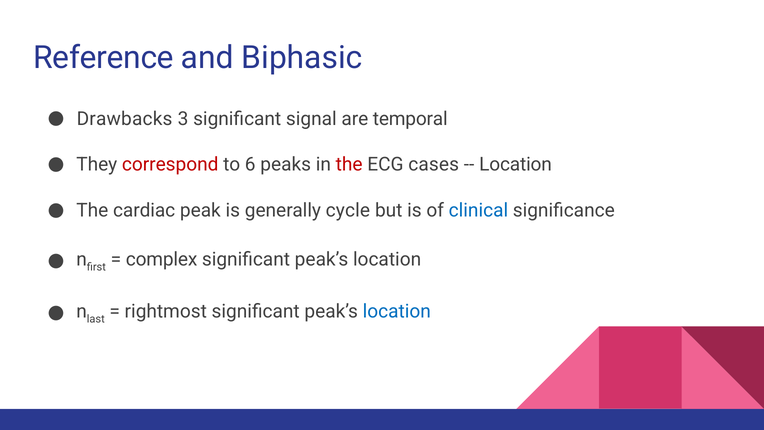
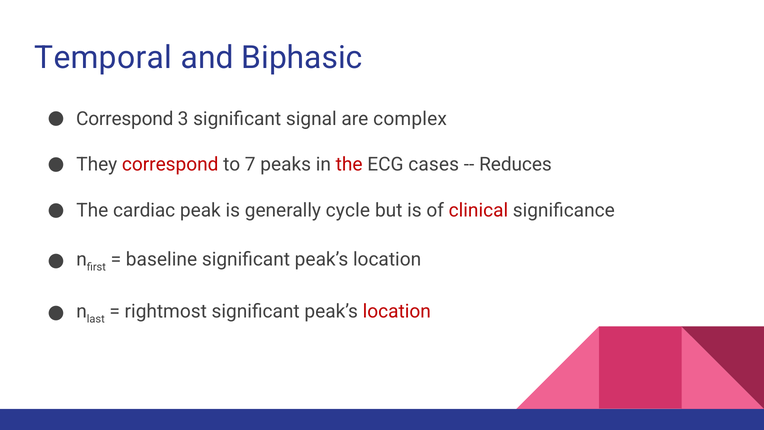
Reference: Reference -> Temporal
Drawbacks at (125, 119): Drawbacks -> Correspond
temporal: temporal -> complex
6: 6 -> 7
Location at (516, 165): Location -> Reduces
clinical colour: blue -> red
complex: complex -> baseline
location at (397, 311) colour: blue -> red
